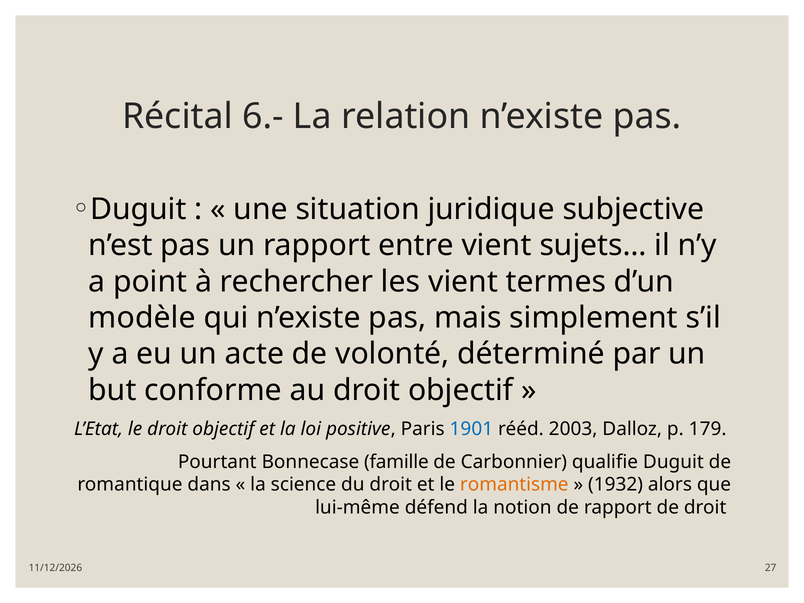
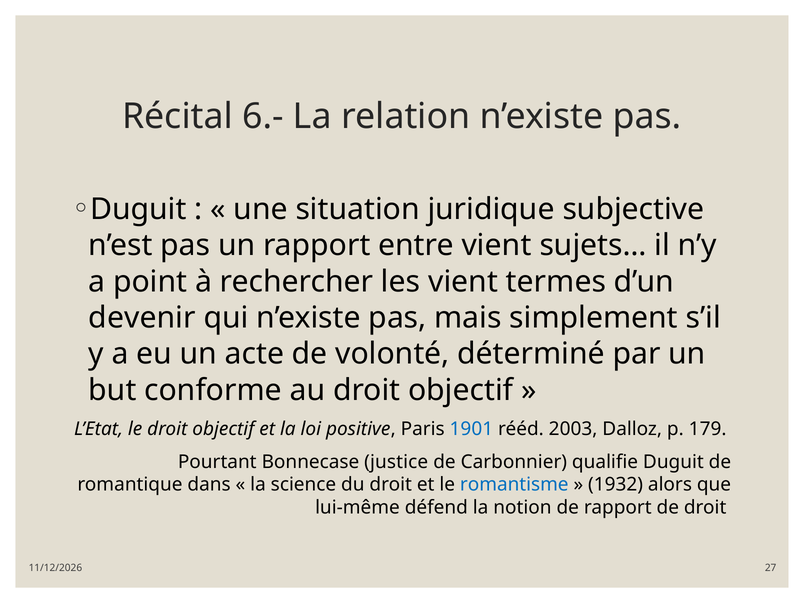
modèle: modèle -> devenir
famille: famille -> justice
romantisme colour: orange -> blue
